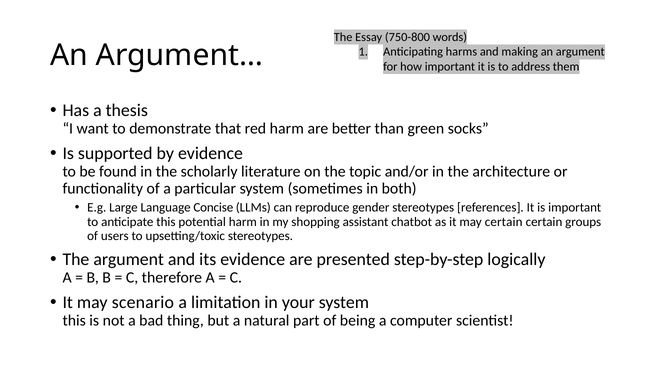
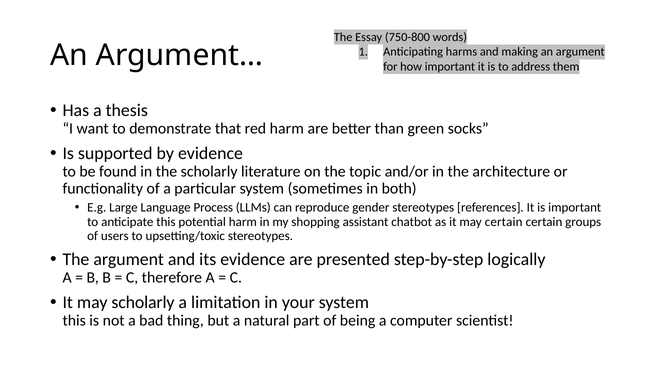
Concise: Concise -> Process
may scenario: scenario -> scholarly
